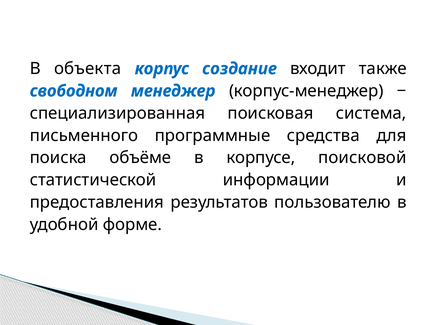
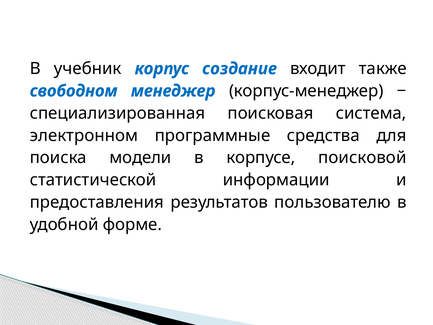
объекта: объекта -> учебник
письменного: письменного -> электронном
объёме: объёме -> модели
